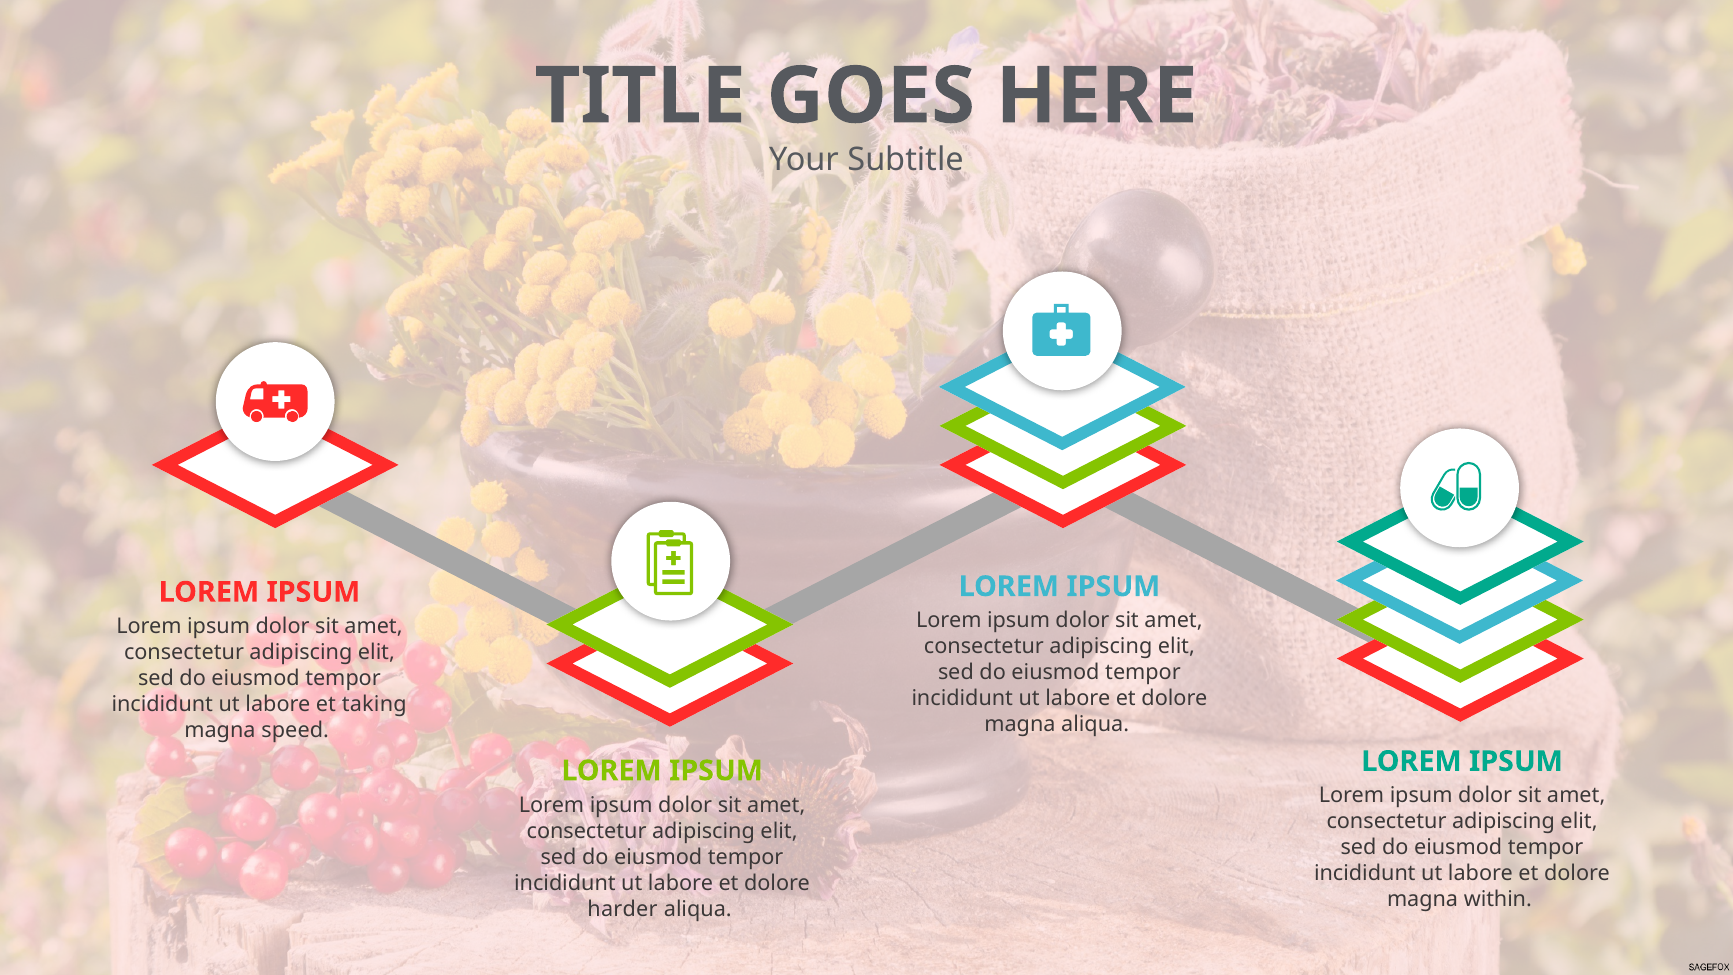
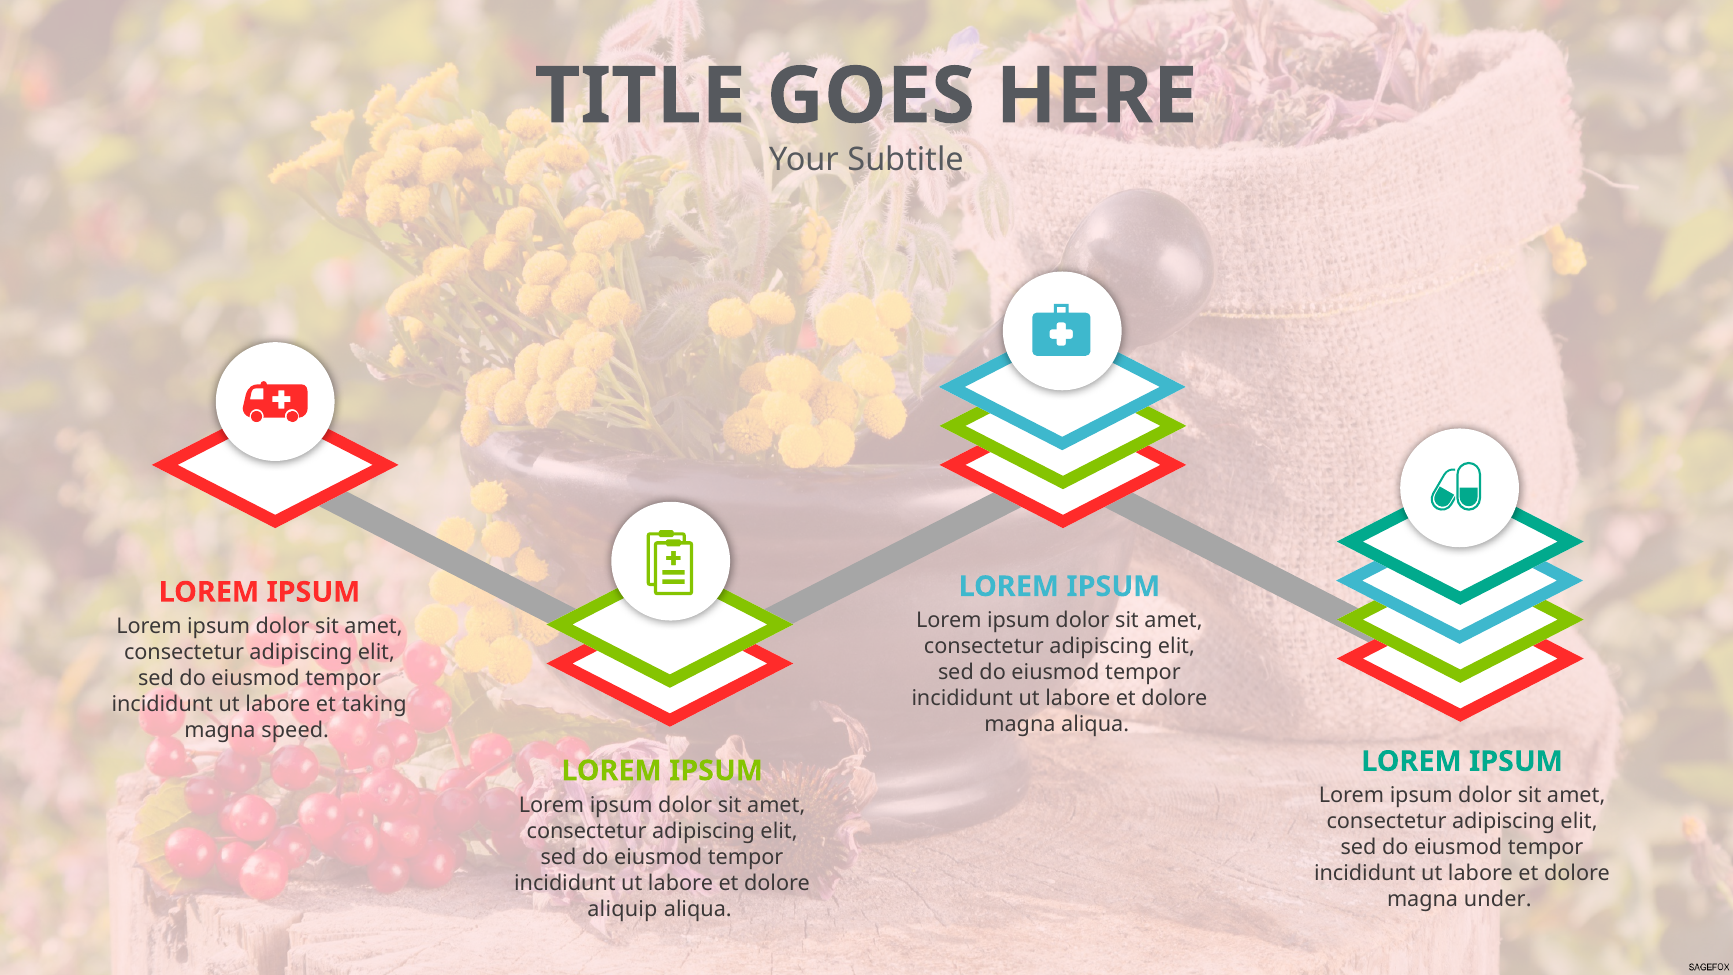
within: within -> under
harder: harder -> aliquip
